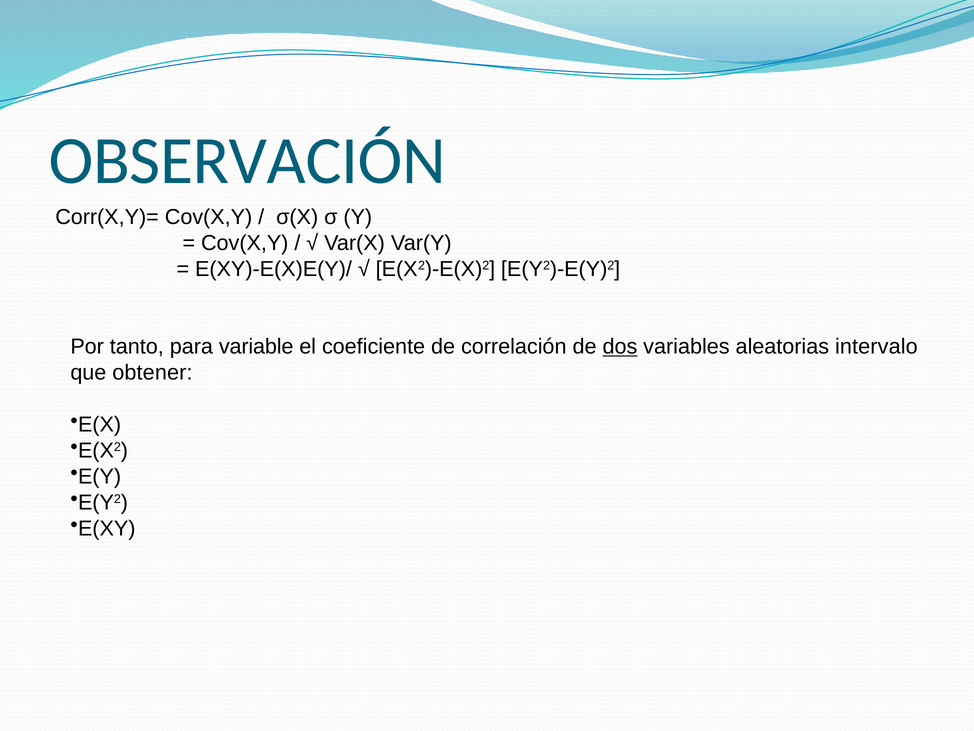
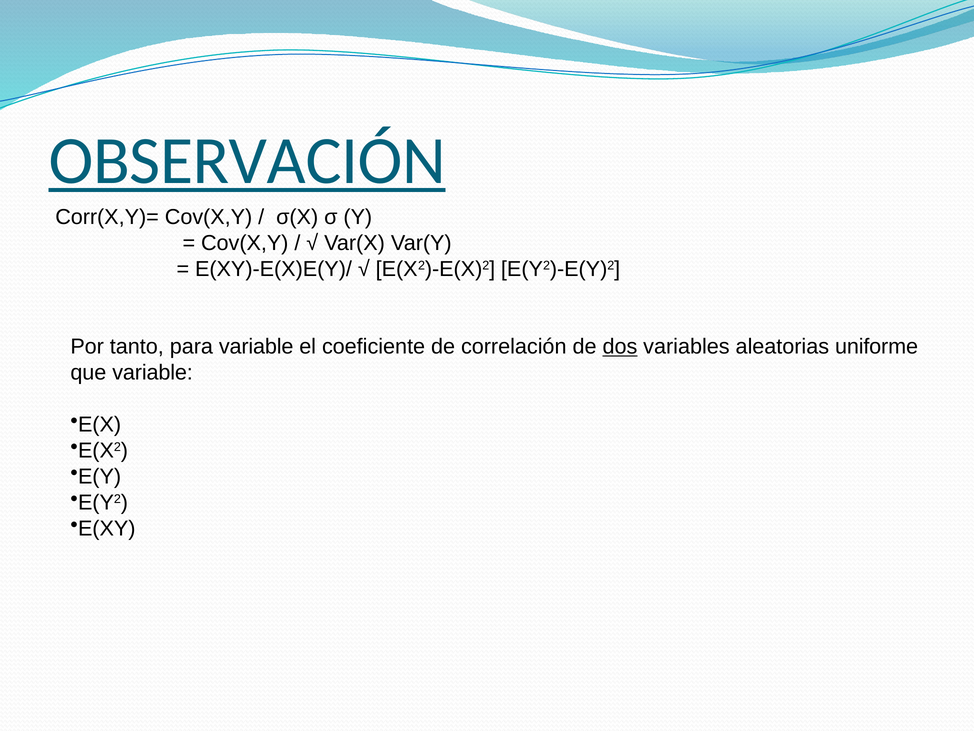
OBSERVACIÓN underline: none -> present
intervalo: intervalo -> uniforme
que obtener: obtener -> variable
